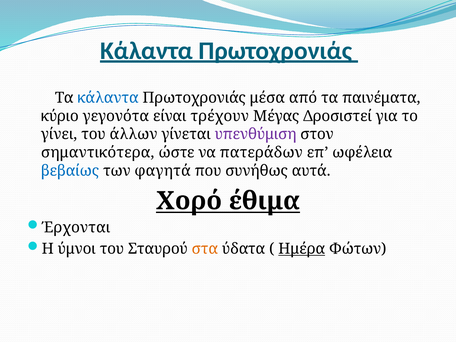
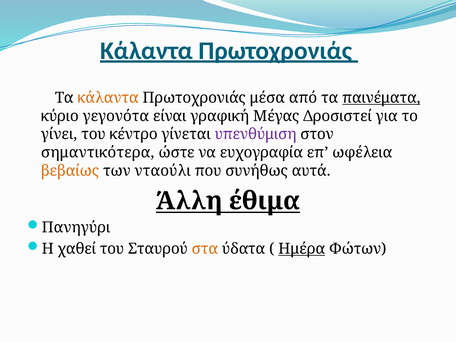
κάλαντα at (108, 98) colour: blue -> orange
παινέματα underline: none -> present
τρέχουν: τρέχουν -> γραφική
άλλων: άλλων -> κέντρο
πατεράδων: πατεράδων -> ευχογραφία
βεβαίως colour: blue -> orange
φαγητά: φαγητά -> νταούλι
Χορό: Χορό -> Άλλη
Έρχονται: Έρχονται -> Πανηγύρι
ύμνοι: ύμνοι -> χαθεί
